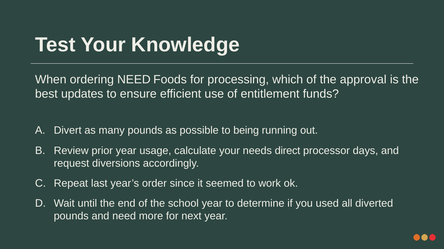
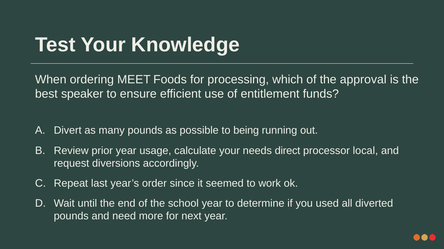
ordering NEED: NEED -> MEET
updates: updates -> speaker
days: days -> local
